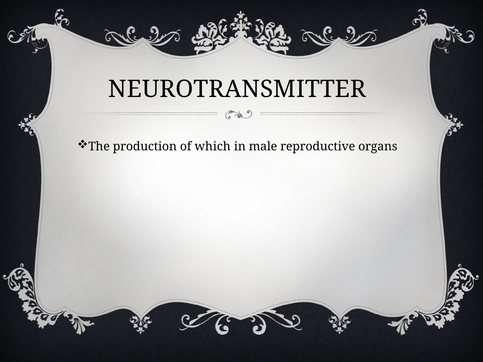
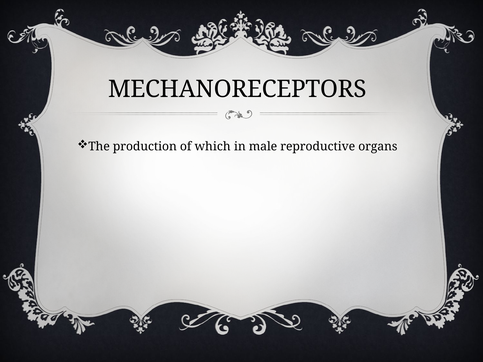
NEUROTRANSMITTER: NEUROTRANSMITTER -> MECHANORECEPTORS
